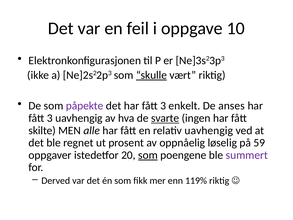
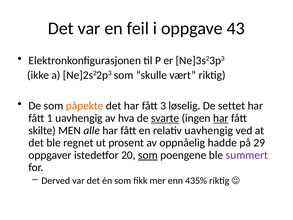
10: 10 -> 43
skulle underline: present -> none
påpekte colour: purple -> orange
enkelt: enkelt -> løselig
anses: anses -> settet
3 at (50, 118): 3 -> 1
har at (221, 118) underline: none -> present
løselig: løselig -> hadde
59: 59 -> 29
119%: 119% -> 435%
